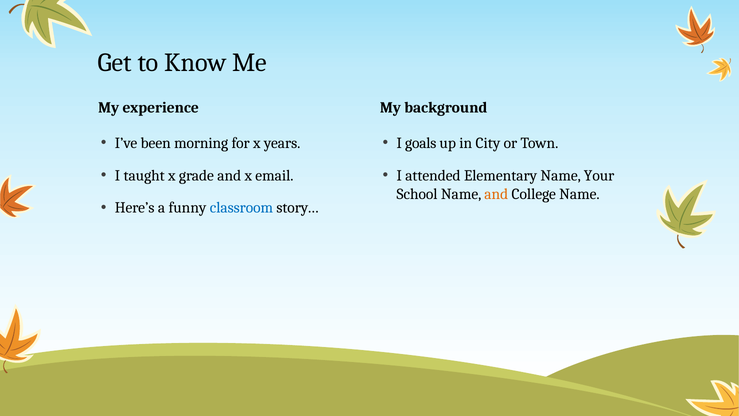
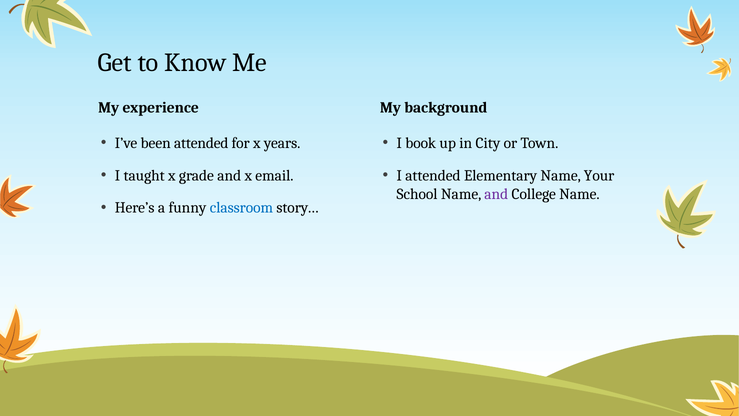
been morning: morning -> attended
goals: goals -> book
and at (496, 194) colour: orange -> purple
